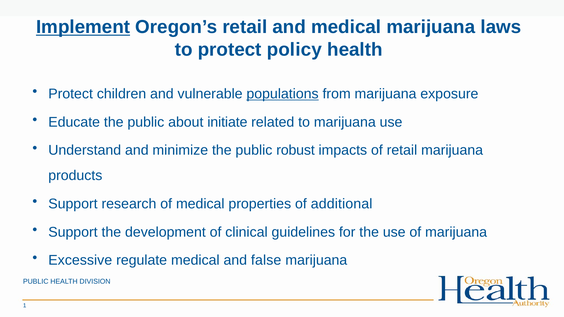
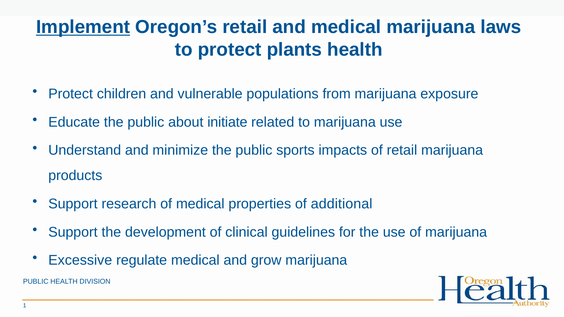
policy: policy -> plants
populations underline: present -> none
robust: robust -> sports
false: false -> grow
